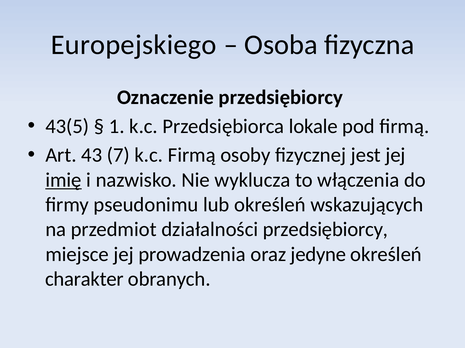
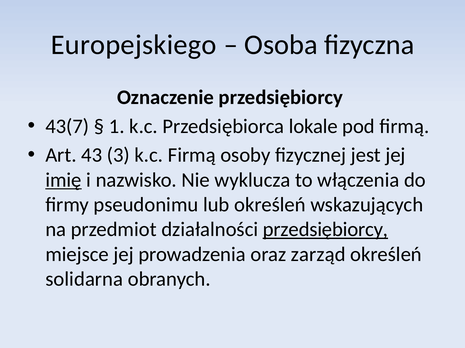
43(5: 43(5 -> 43(7
7: 7 -> 3
przedsiębiorcy at (325, 230) underline: none -> present
jedyne: jedyne -> zarząd
charakter: charakter -> solidarna
